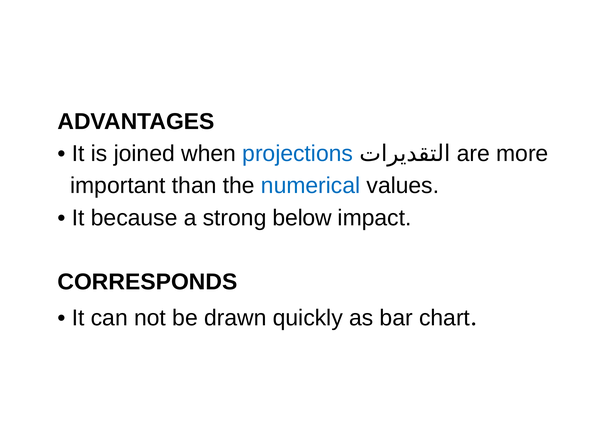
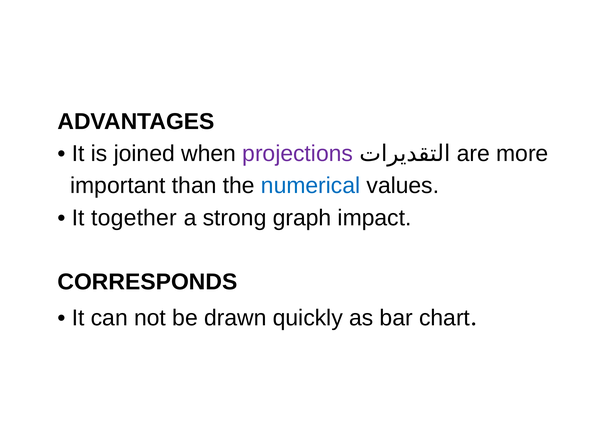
projections colour: blue -> purple
because: because -> together
below: below -> graph
